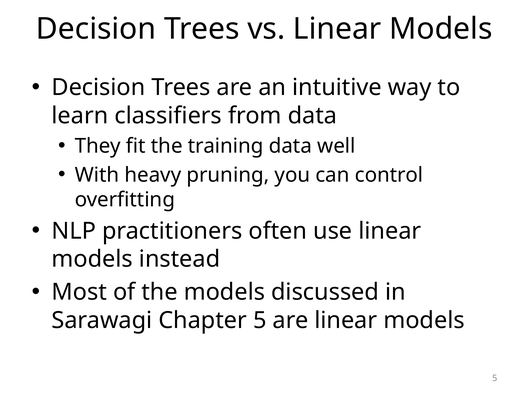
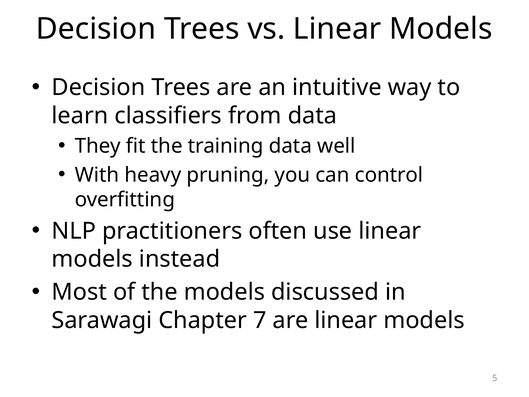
Chapter 5: 5 -> 7
